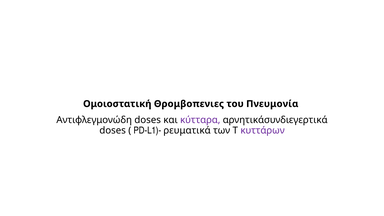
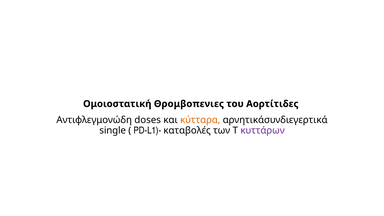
Πνευμονία: Πνευμονία -> Αορτίτιδες
κύτταρα colour: purple -> orange
doses at (113, 130): doses -> single
ρευματικά: ρευματικά -> καταβολές
